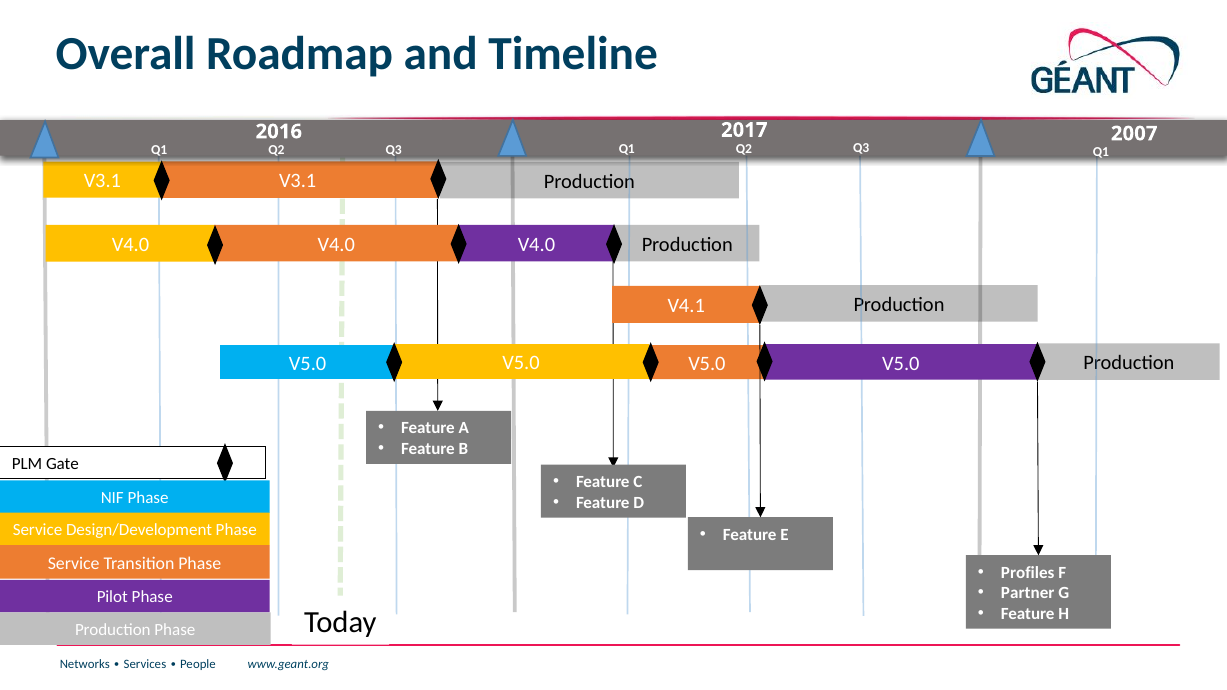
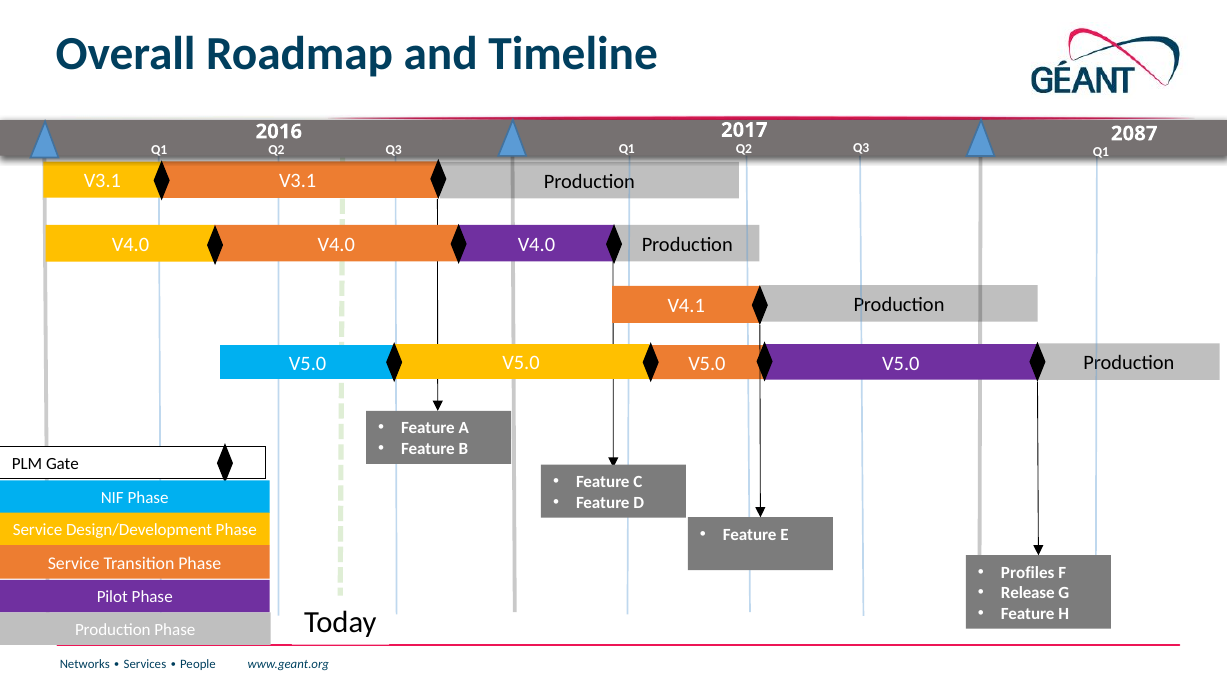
2007: 2007 -> 2087
Partner: Partner -> Release
